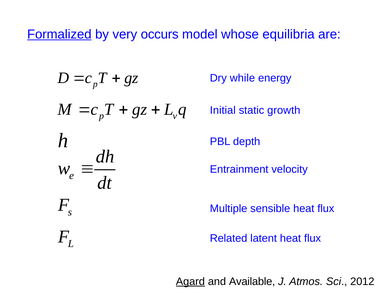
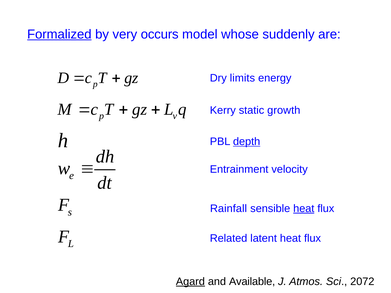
equilibria: equilibria -> suddenly
while: while -> limits
Initial: Initial -> Kerry
depth underline: none -> present
Multiple: Multiple -> Rainfall
heat at (304, 209) underline: none -> present
2012: 2012 -> 2072
